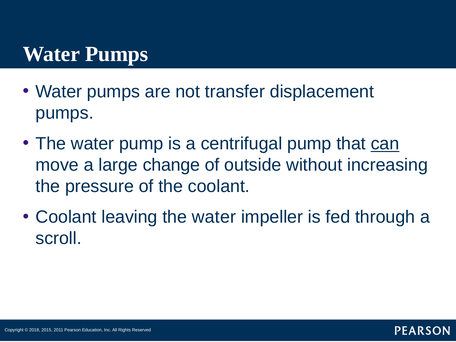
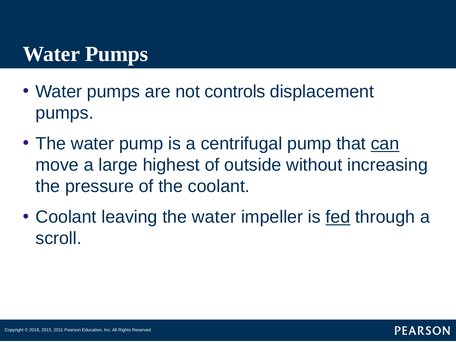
transfer: transfer -> controls
change: change -> highest
fed underline: none -> present
